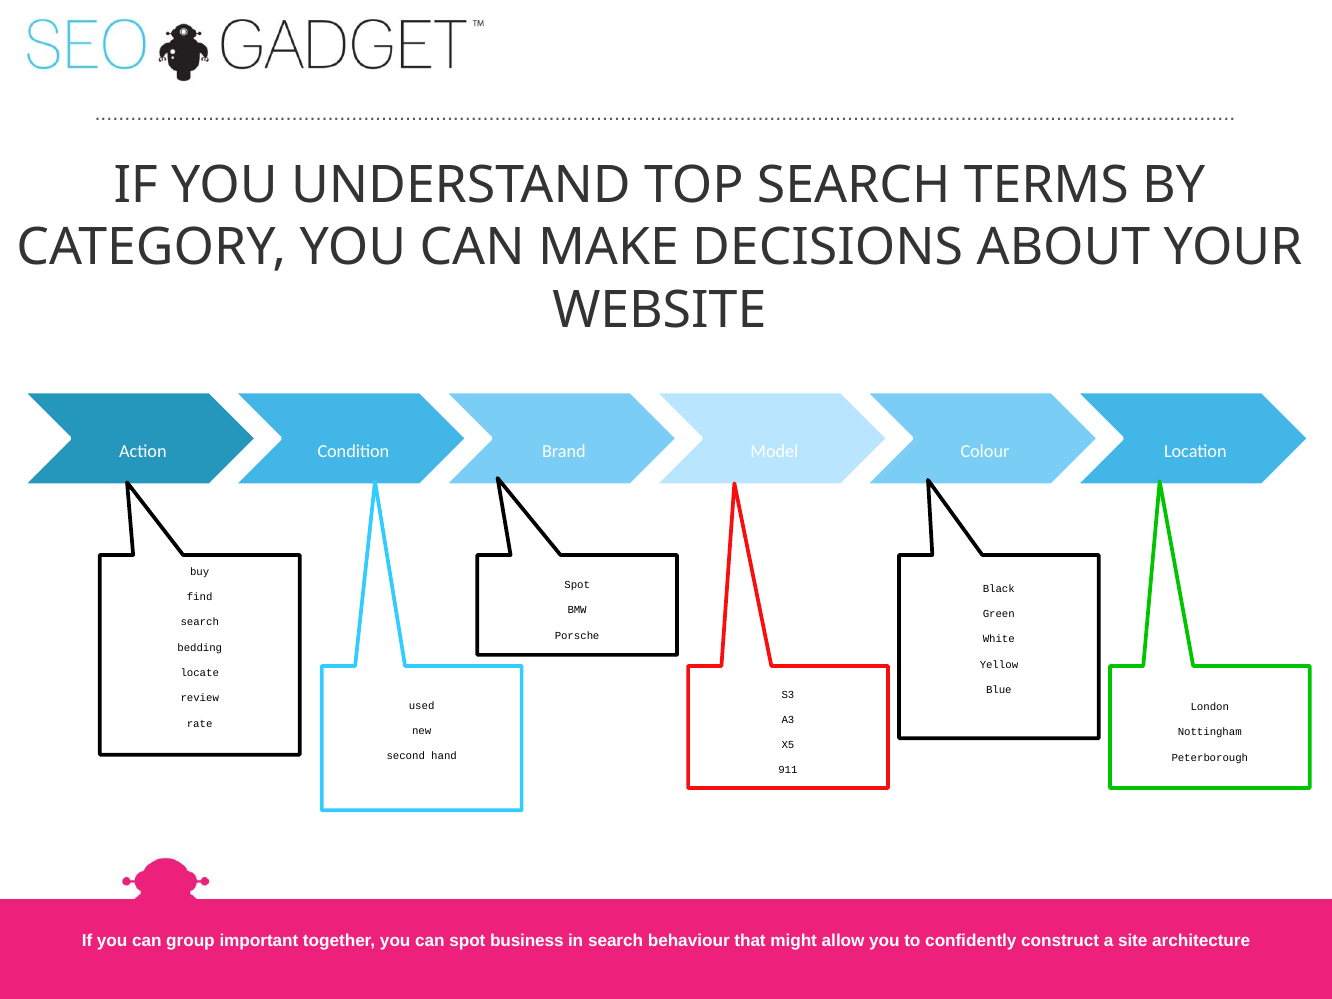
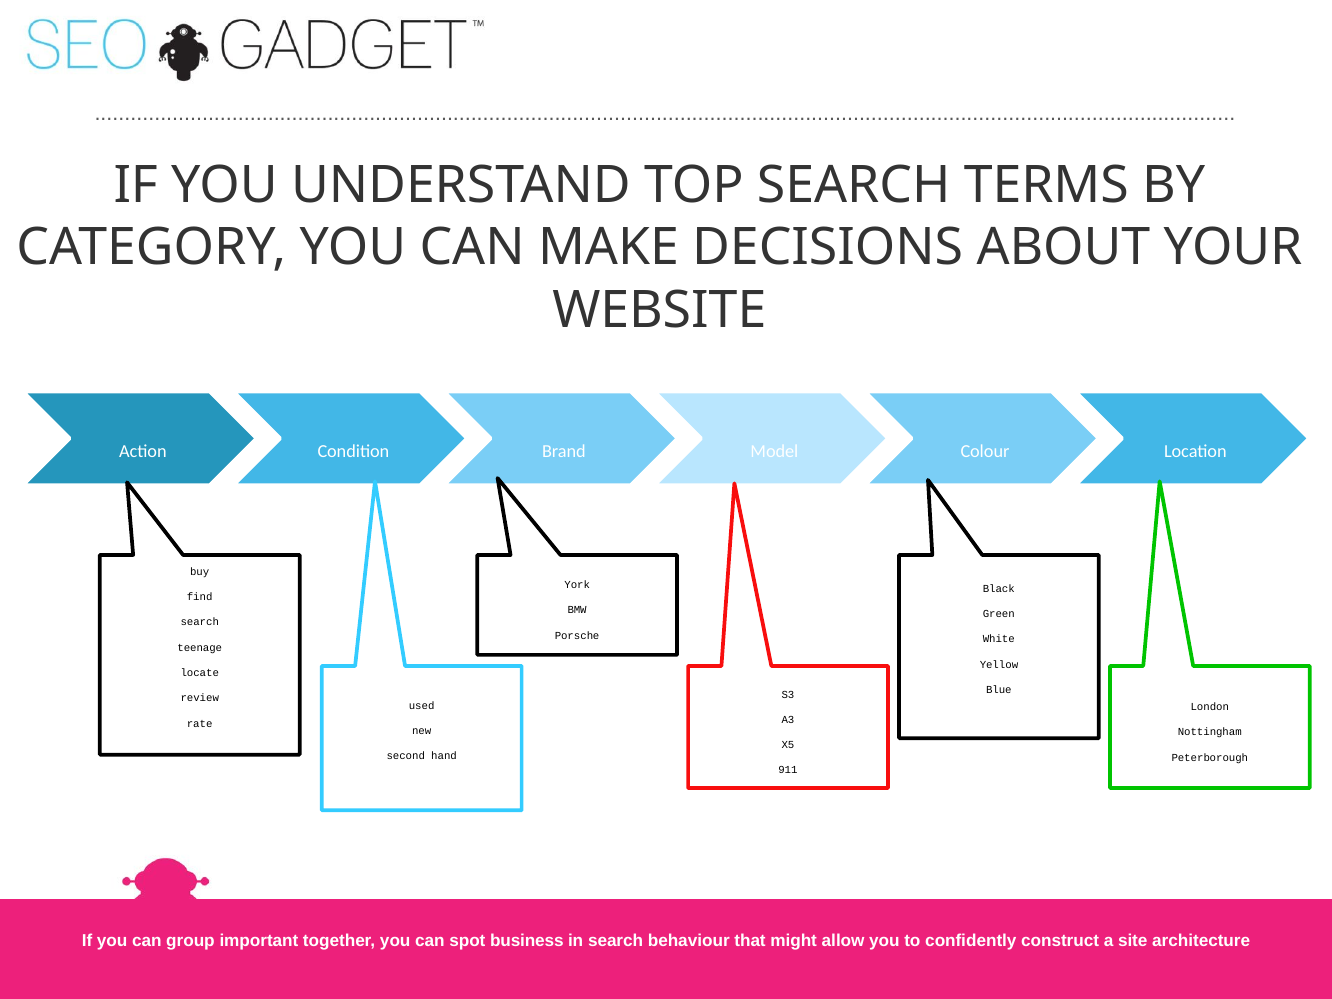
Spot at (577, 585): Spot -> York
bedding: bedding -> teenage
